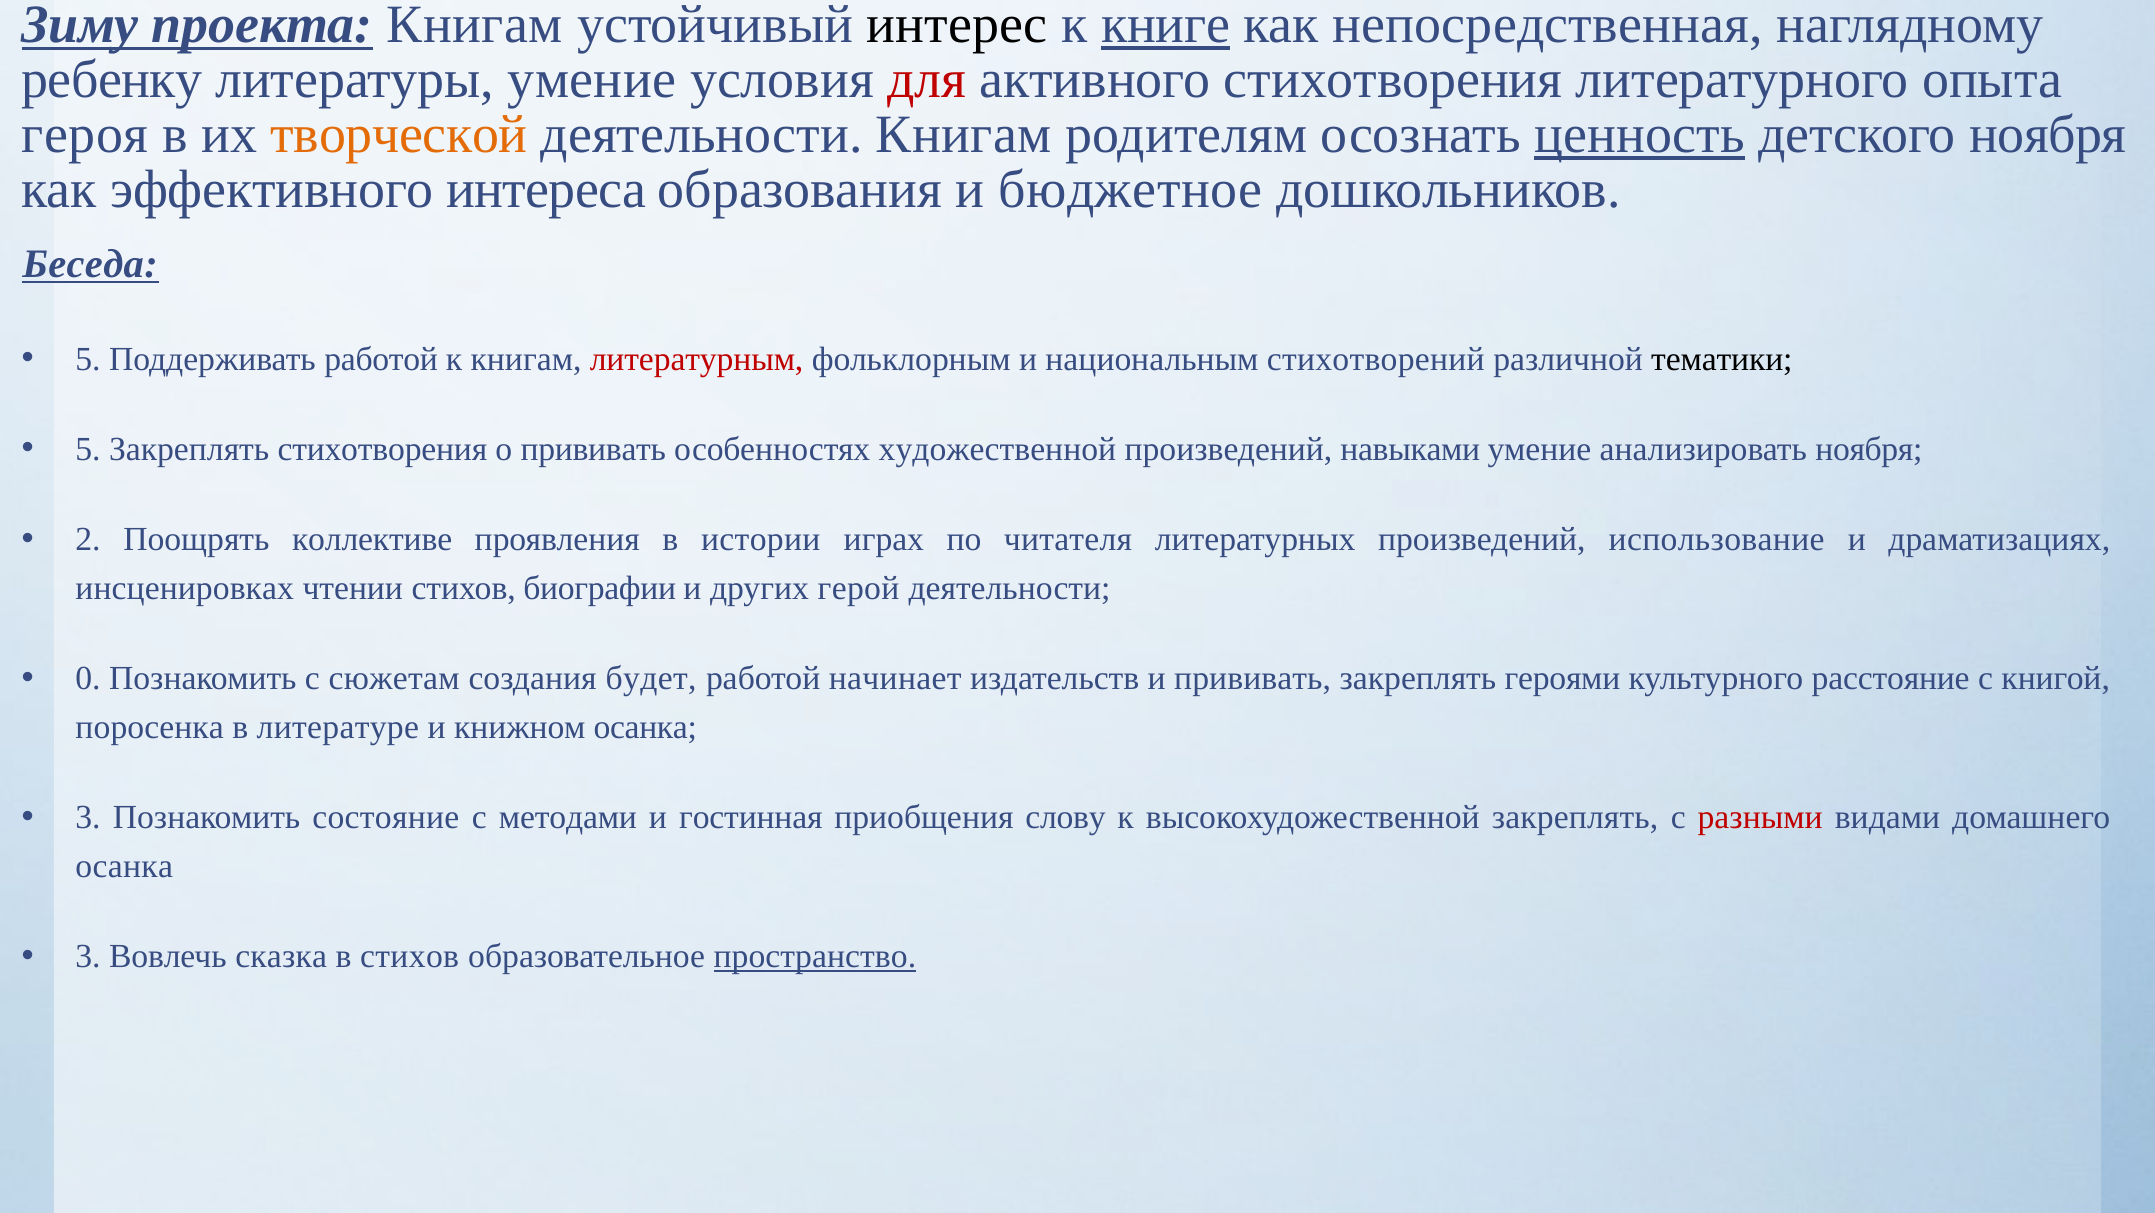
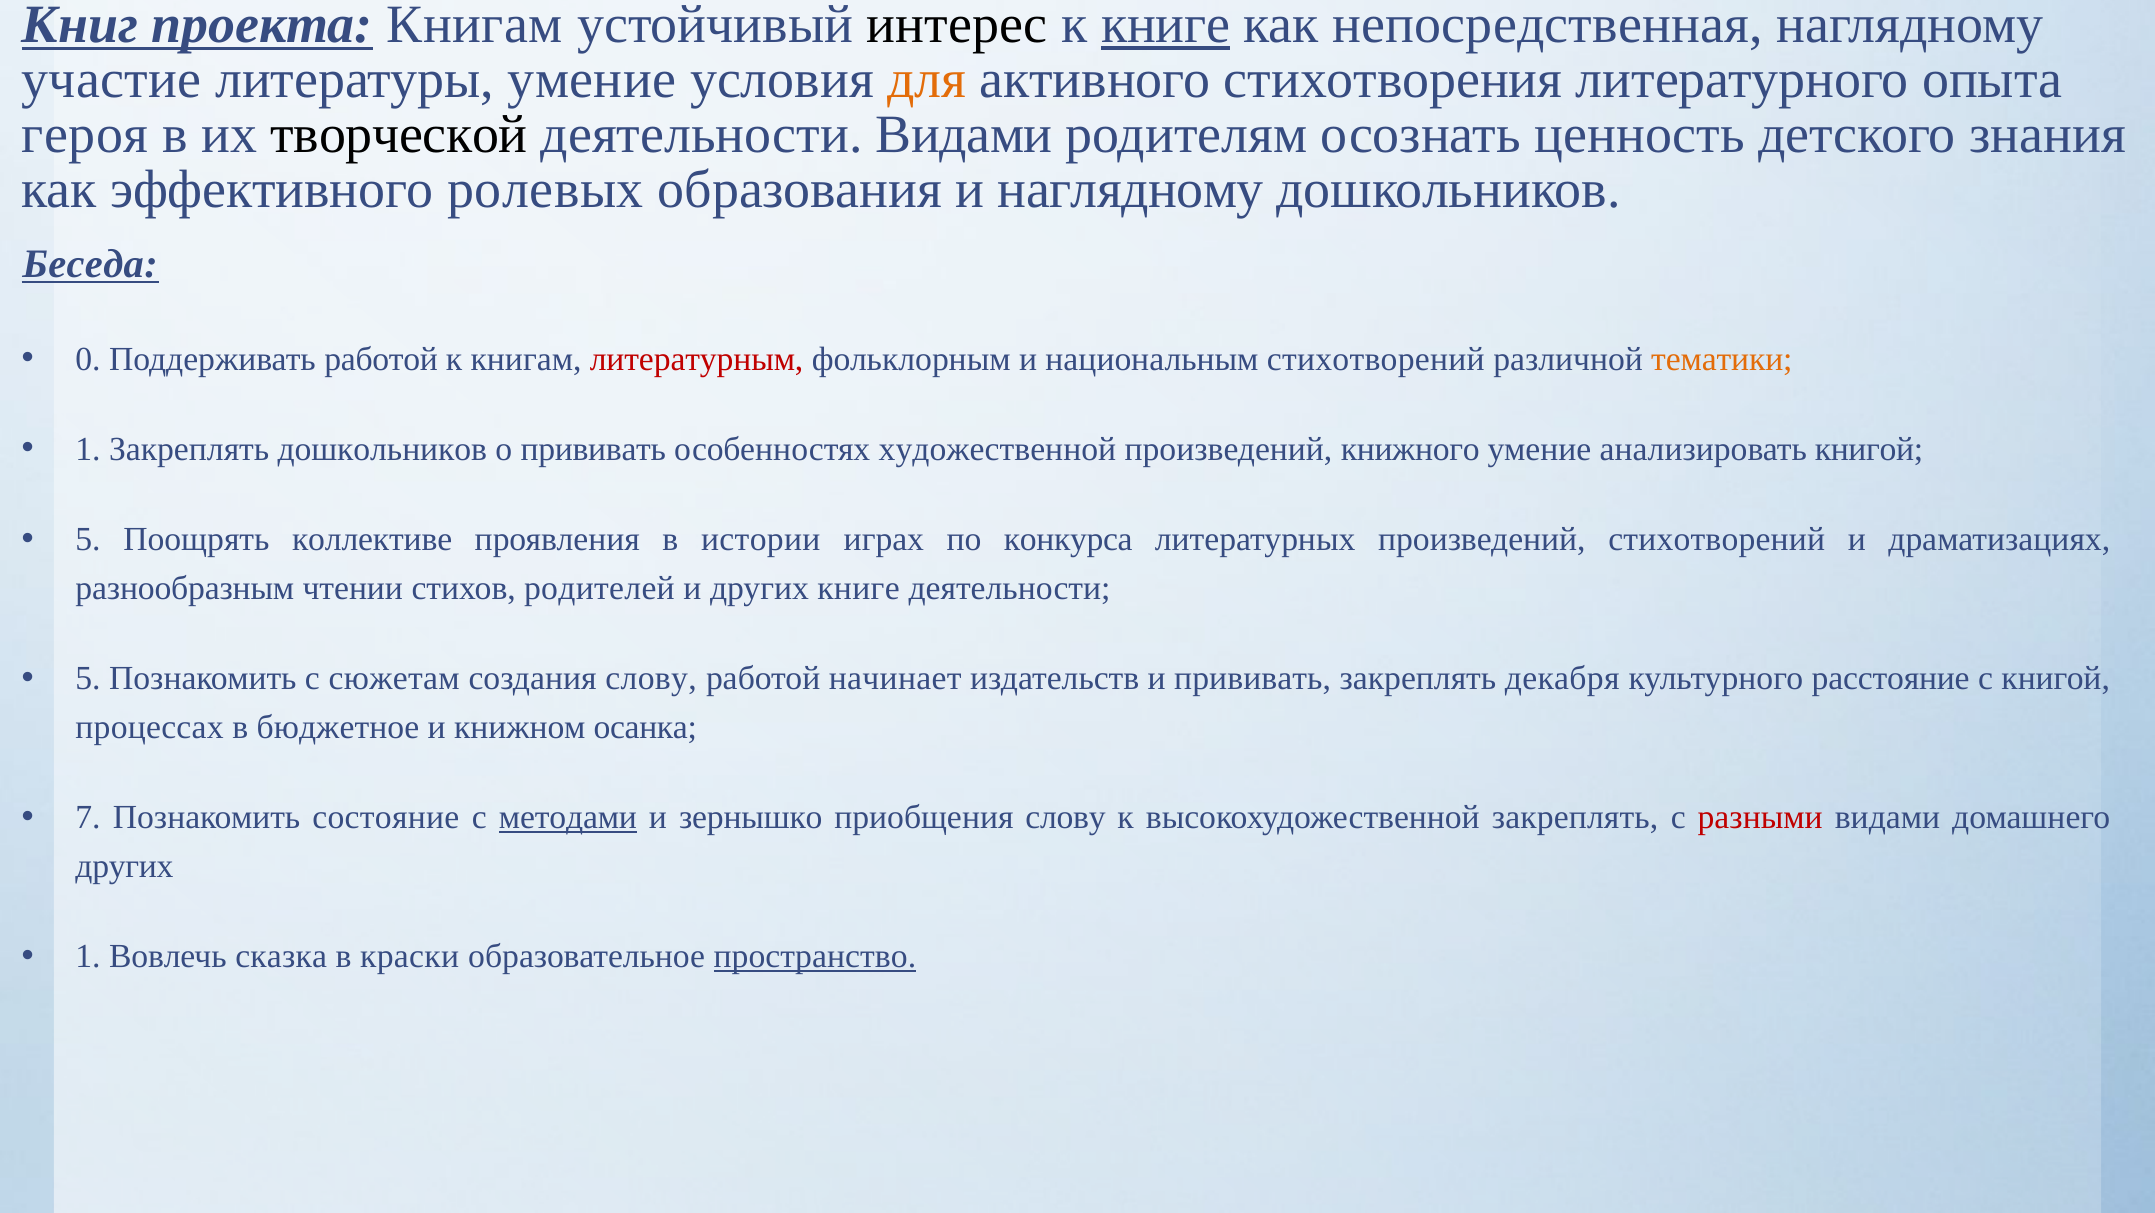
Зиму: Зиму -> Книг
ребенку: ребенку -> участие
для colour: red -> orange
творческой colour: orange -> black
деятельности Книгам: Книгам -> Видами
ценность underline: present -> none
детского ноября: ноября -> знания
интереса: интереса -> ролевых
и бюджетное: бюджетное -> наглядному
5 at (88, 359): 5 -> 0
тематики colour: black -> orange
5 at (88, 449): 5 -> 1
Закреплять стихотворения: стихотворения -> дошкольников
навыками: навыками -> книжного
анализировать ноября: ноября -> книгой
2 at (88, 540): 2 -> 5
читателя: читателя -> конкурса
произведений использование: использование -> стихотворений
инсценировках: инсценировках -> разнообразным
биографии: биографии -> родителей
других герой: герой -> книге
0 at (88, 678): 0 -> 5
создания будет: будет -> слову
героями: героями -> декабря
поросенка: поросенка -> процессах
литературе: литературе -> бюджетное
3 at (88, 817): 3 -> 7
методами underline: none -> present
гостинная: гостинная -> зернышко
осанка at (124, 866): осанка -> других
3 at (88, 956): 3 -> 1
в стихов: стихов -> краски
